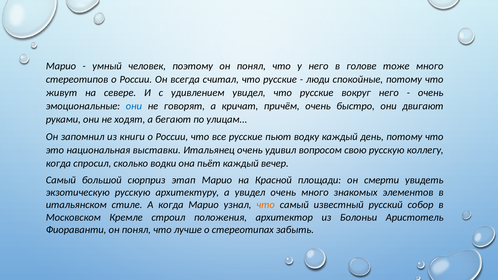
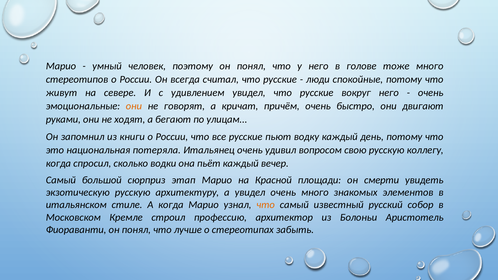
они at (134, 106) colour: blue -> orange
выставки: выставки -> потеряла
положения: положения -> профессию
